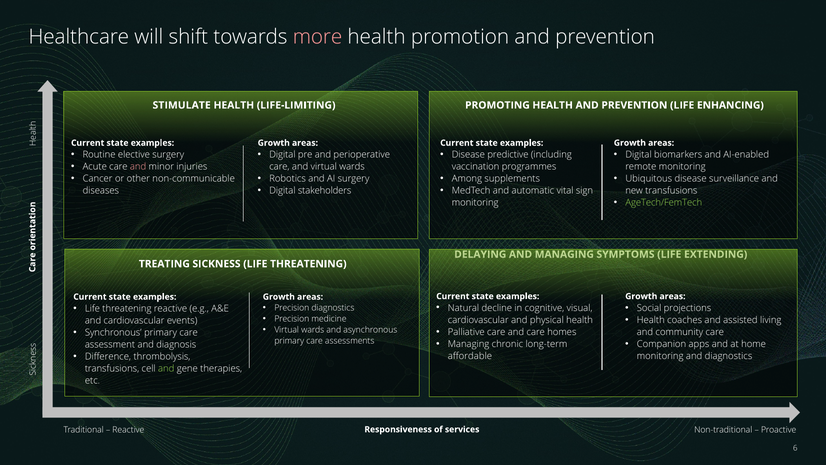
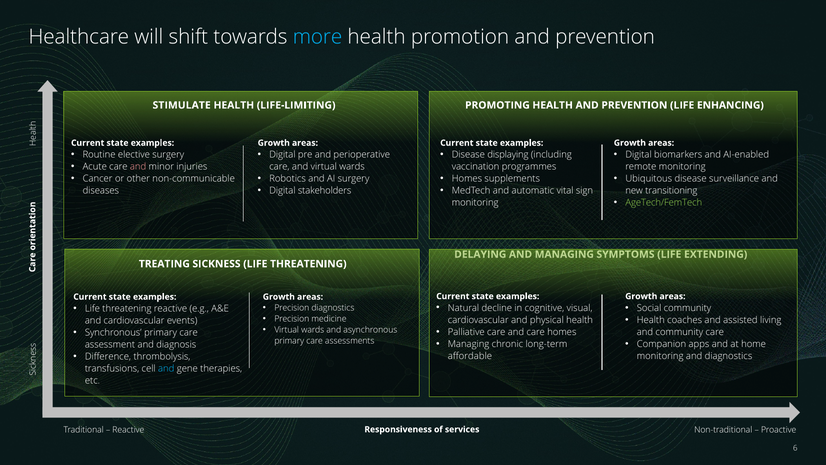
more colour: pink -> light blue
predictive: predictive -> displaying
Among at (467, 178): Among -> Homes
new transfusions: transfusions -> transitioning
Social projections: projections -> community
and at (166, 368) colour: light green -> light blue
